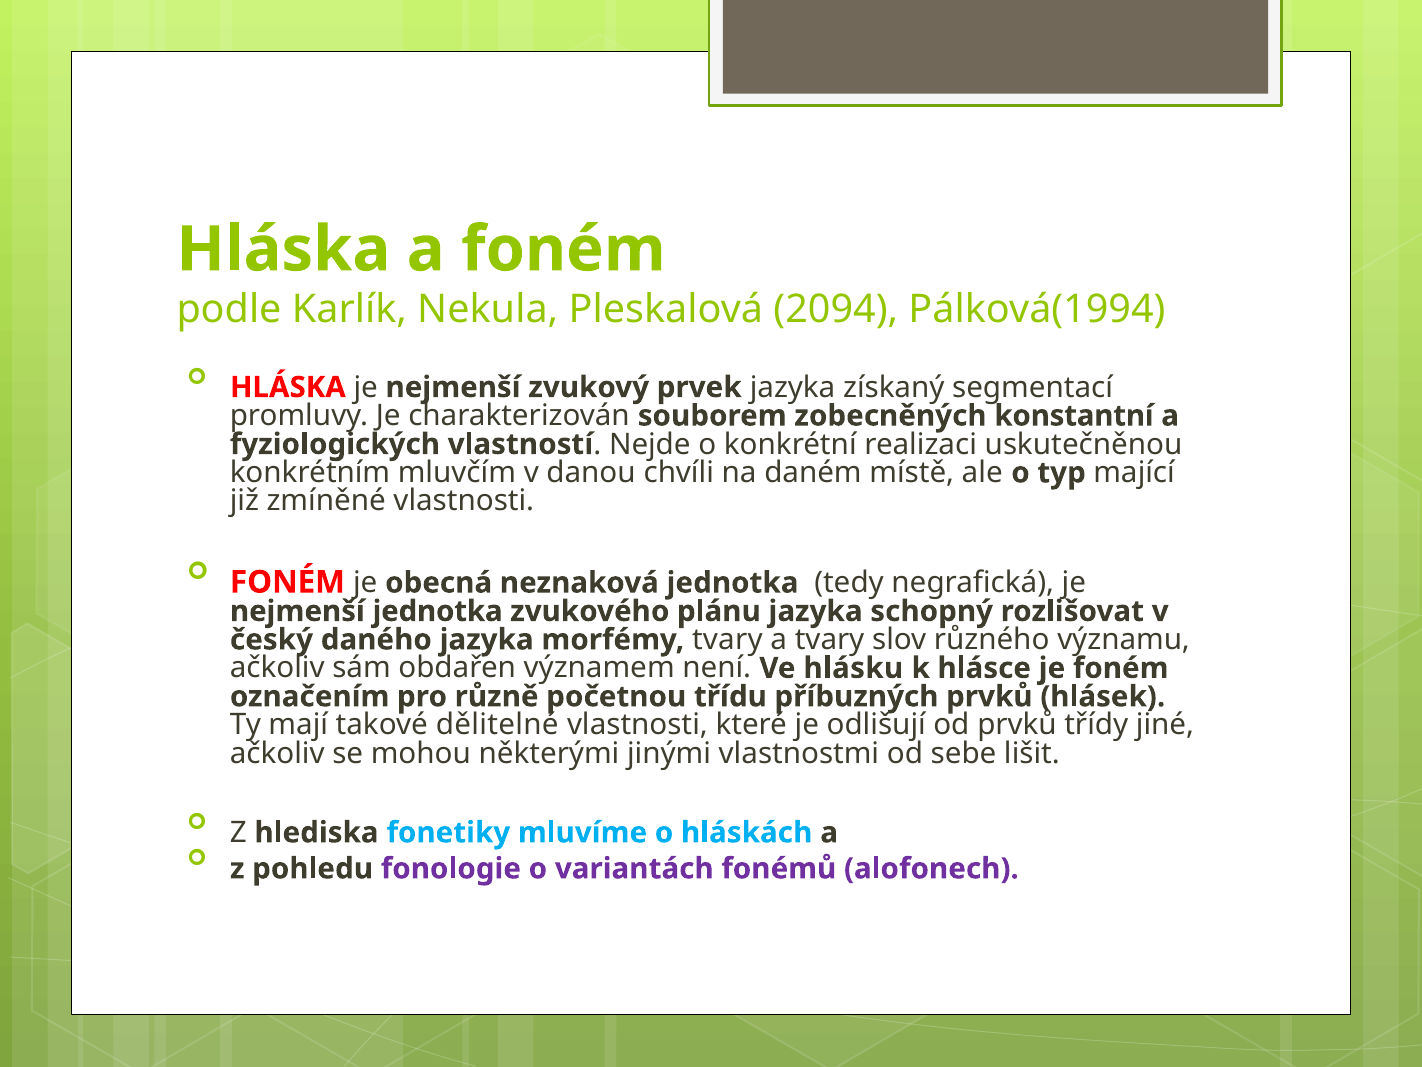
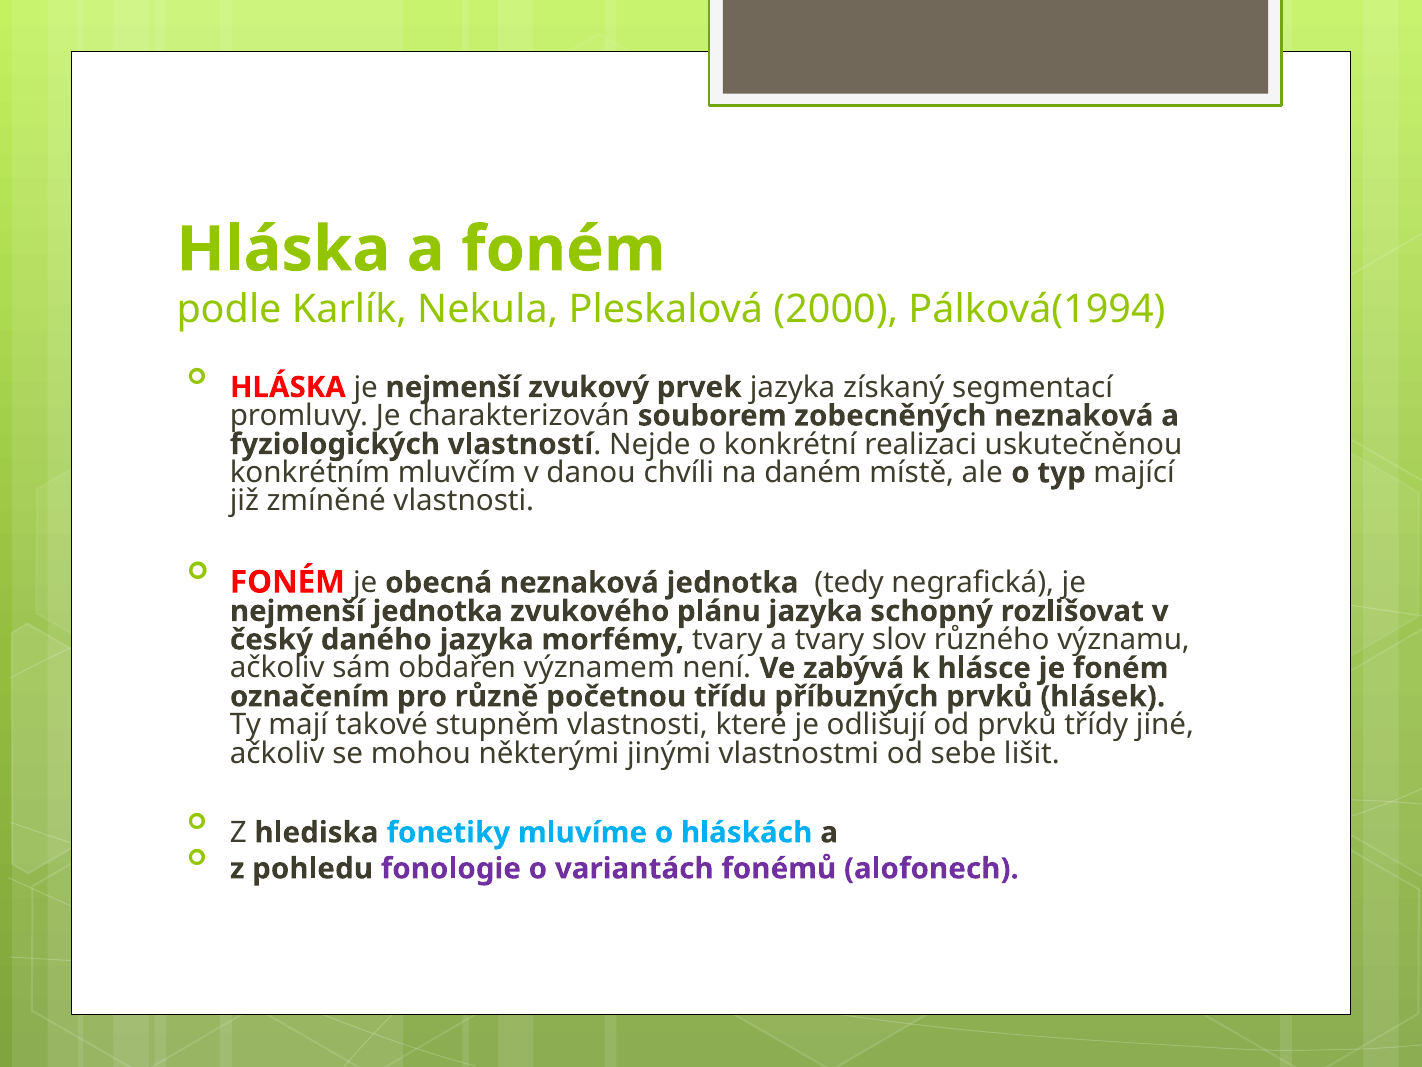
2094: 2094 -> 2000
zobecněných konstantní: konstantní -> neznaková
hlásku: hlásku -> zabývá
dělitelné: dělitelné -> stupněm
